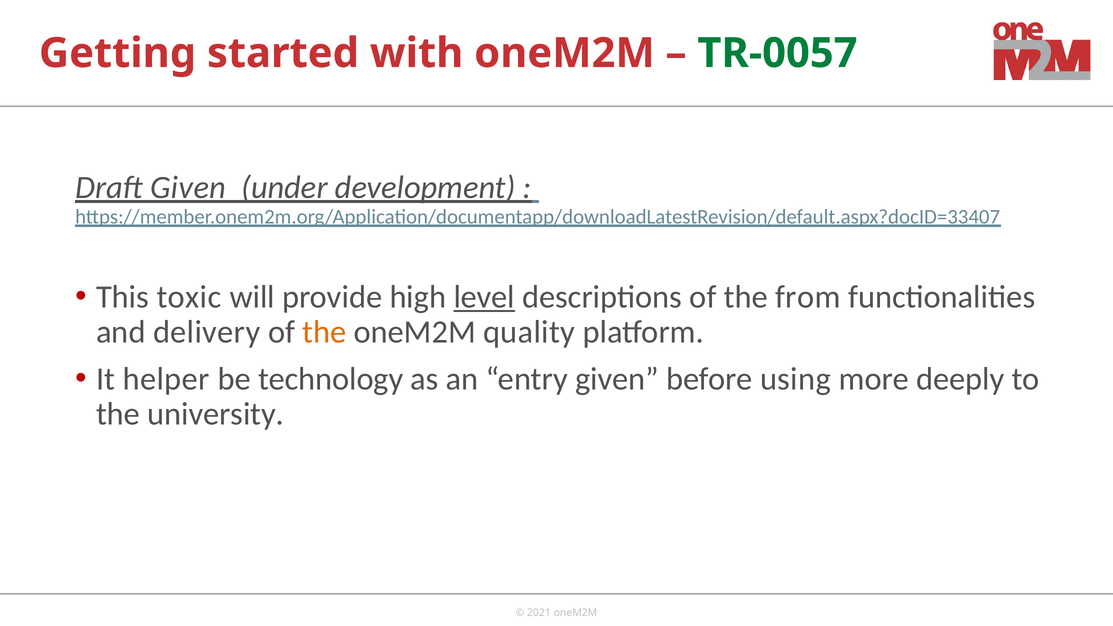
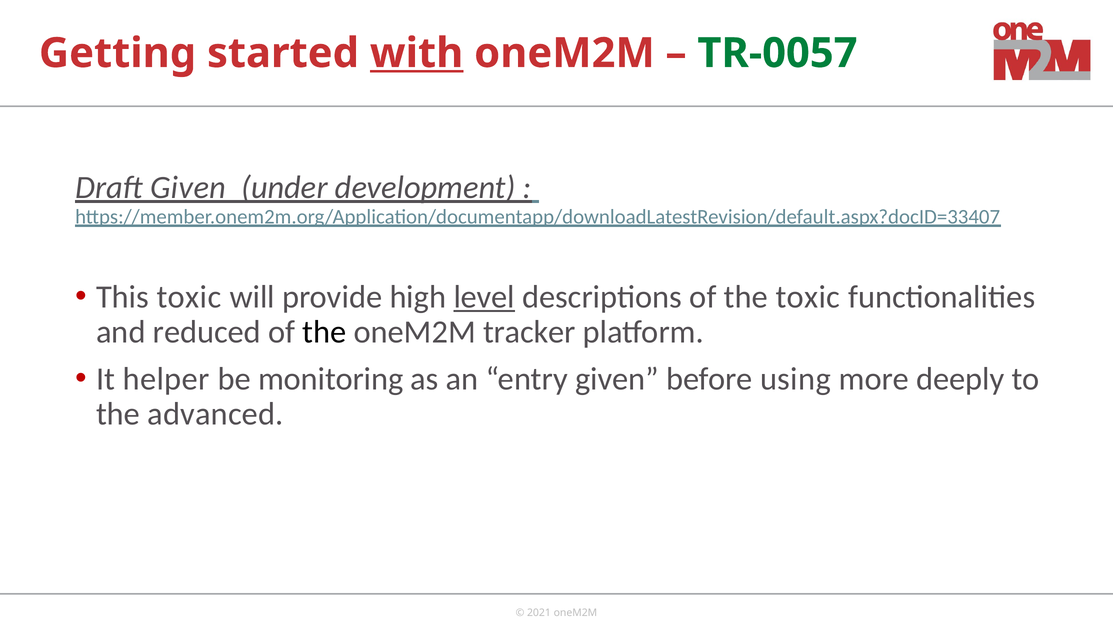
with underline: none -> present
the from: from -> toxic
delivery: delivery -> reduced
the at (324, 332) colour: orange -> black
quality: quality -> tracker
technology: technology -> monitoring
university: university -> advanced
